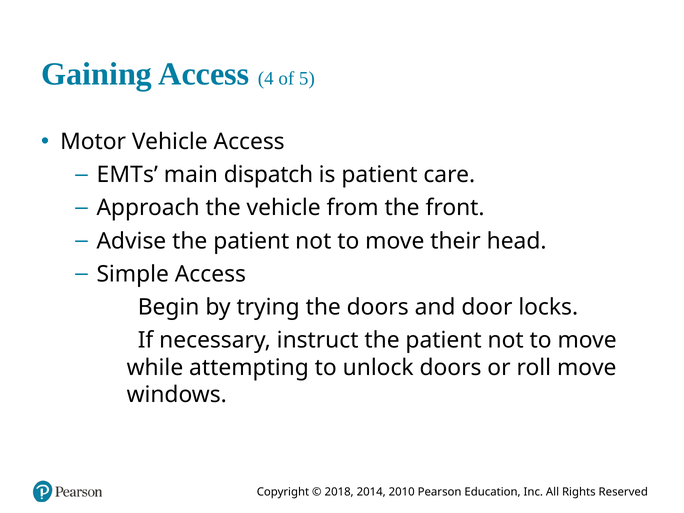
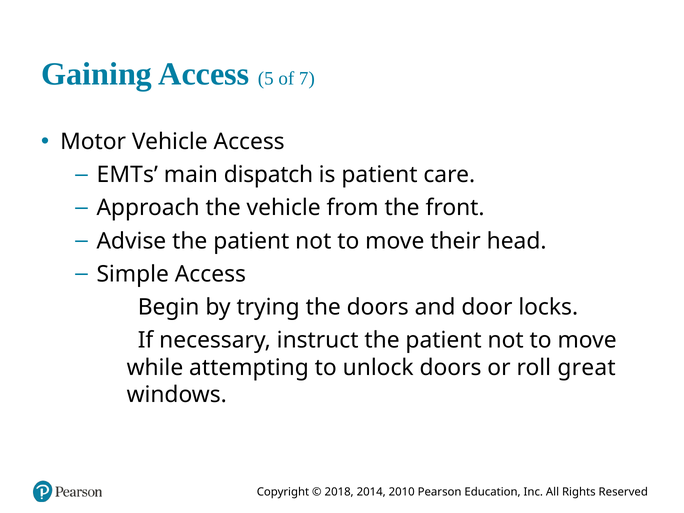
4: 4 -> 5
5: 5 -> 7
roll move: move -> great
